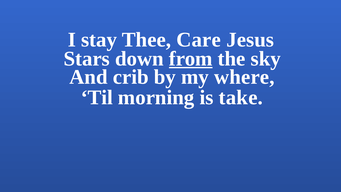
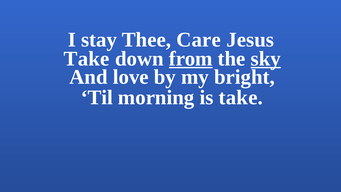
Stars at (87, 59): Stars -> Take
sky underline: none -> present
crib: crib -> love
where: where -> bright
